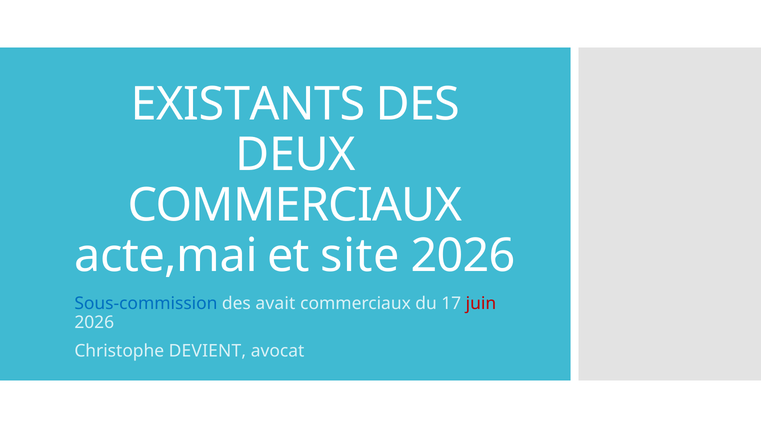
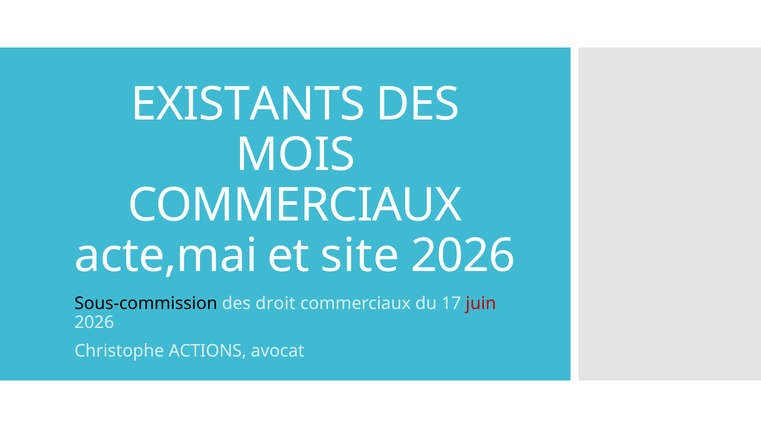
DEUX: DEUX -> MOIS
Sous-commission colour: blue -> black
avait: avait -> droit
DEVIENT: DEVIENT -> ACTIONS
